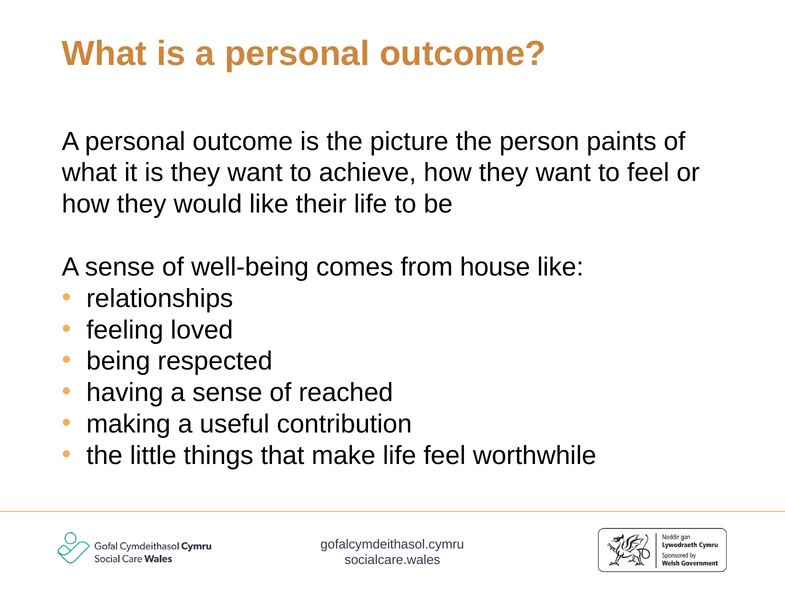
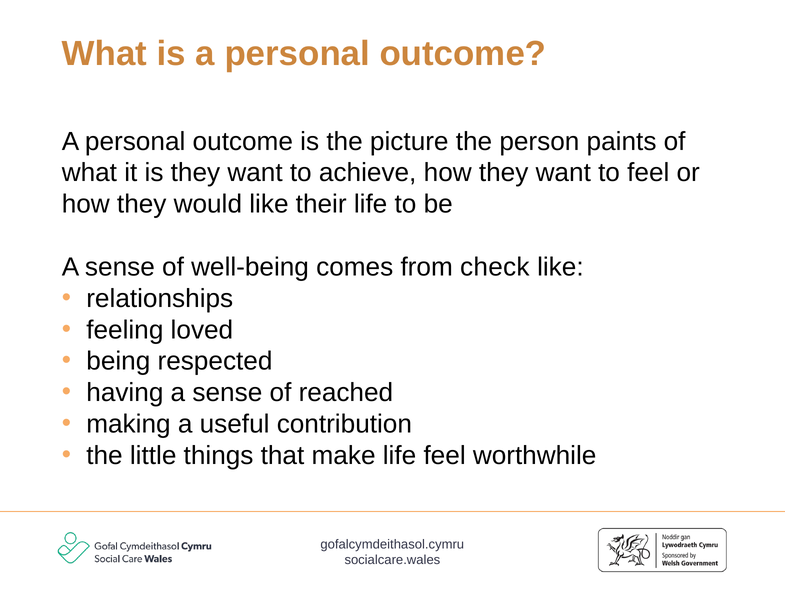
house: house -> check
